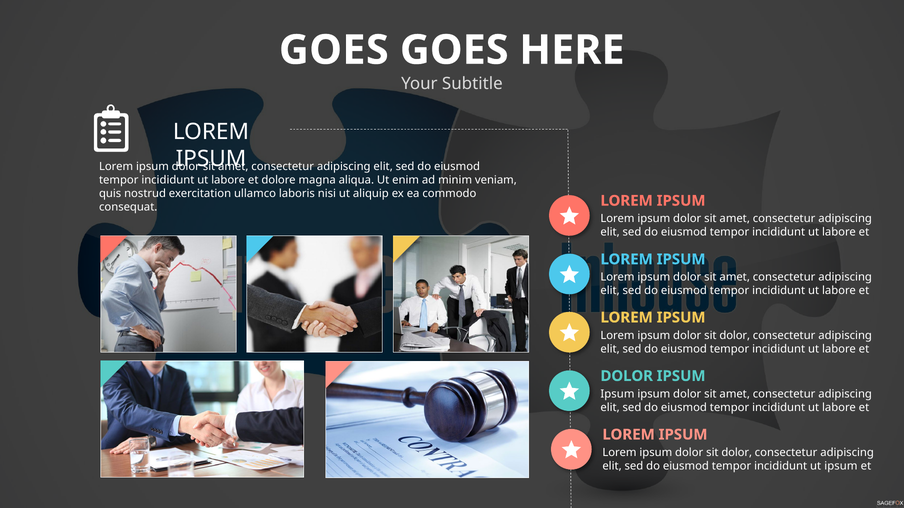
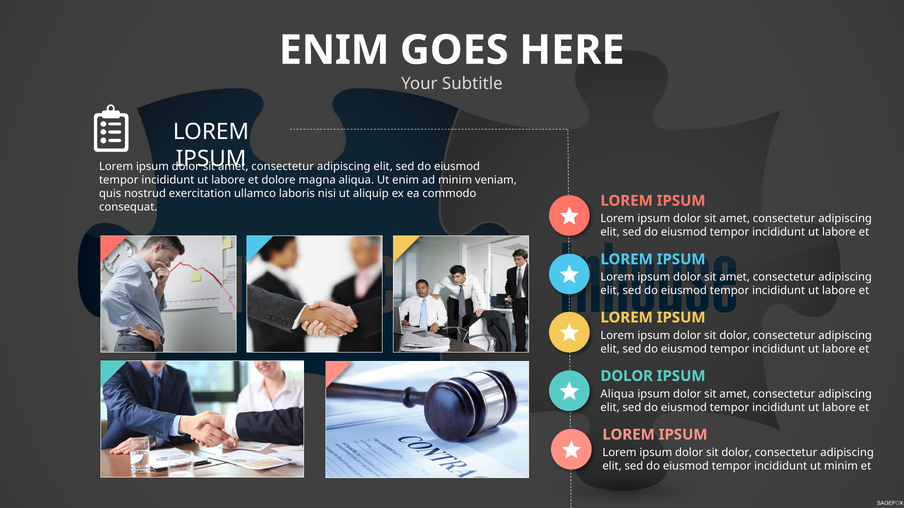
GOES at (334, 50): GOES -> ENIM
Ipsum at (617, 394): Ipsum -> Aliqua
ut ipsum: ipsum -> minim
